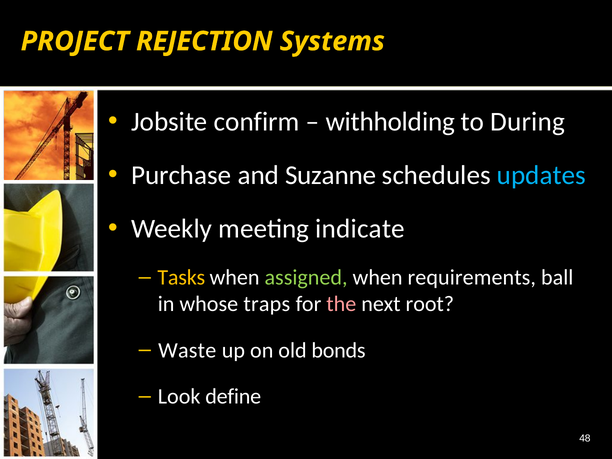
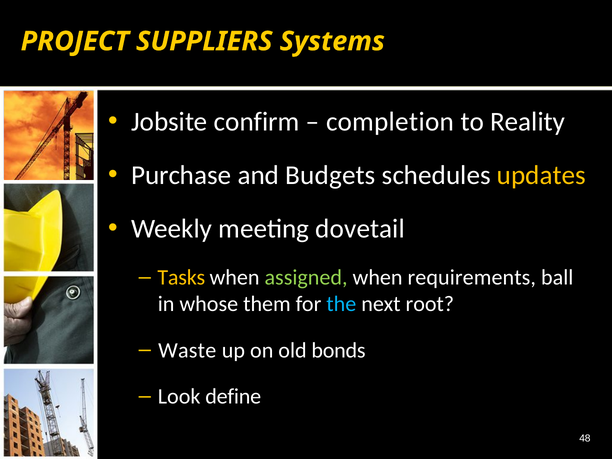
REJECTION: REJECTION -> SUPPLIERS
withholding: withholding -> completion
During: During -> Reality
Suzanne: Suzanne -> Budgets
updates colour: light blue -> yellow
indicate: indicate -> dovetail
traps: traps -> them
the colour: pink -> light blue
